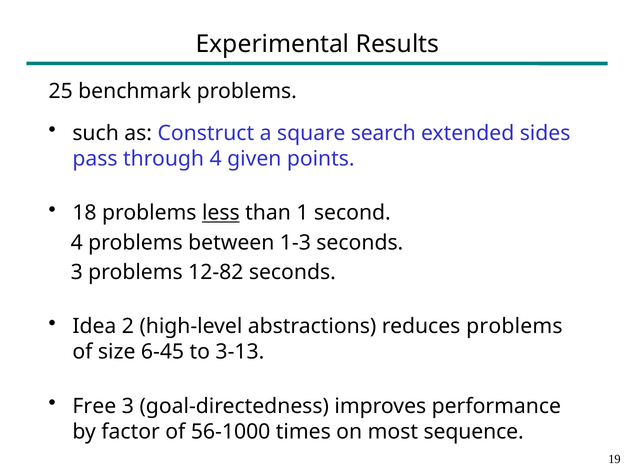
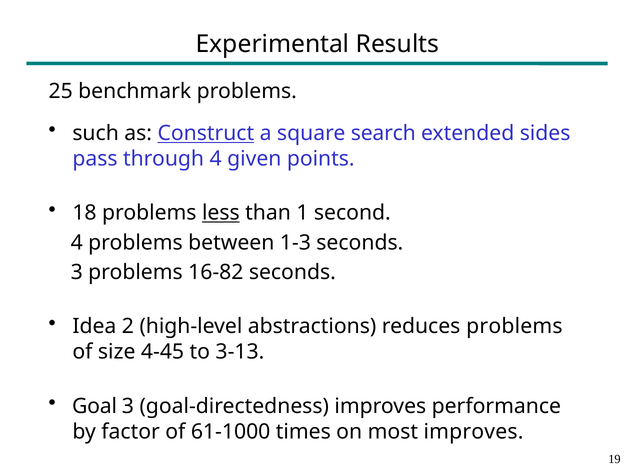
Construct underline: none -> present
12-82: 12-82 -> 16-82
6-45: 6-45 -> 4-45
Free: Free -> Goal
56-1000: 56-1000 -> 61-1000
most sequence: sequence -> improves
